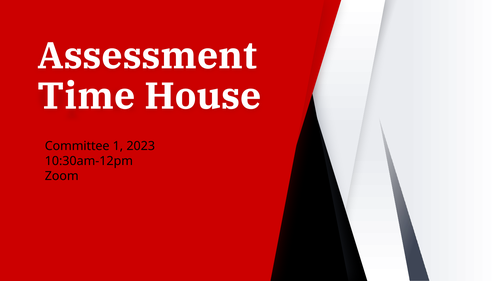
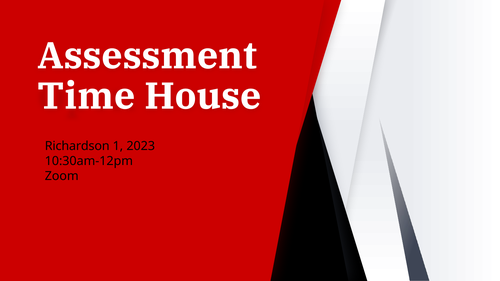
Committee: Committee -> Richardson
